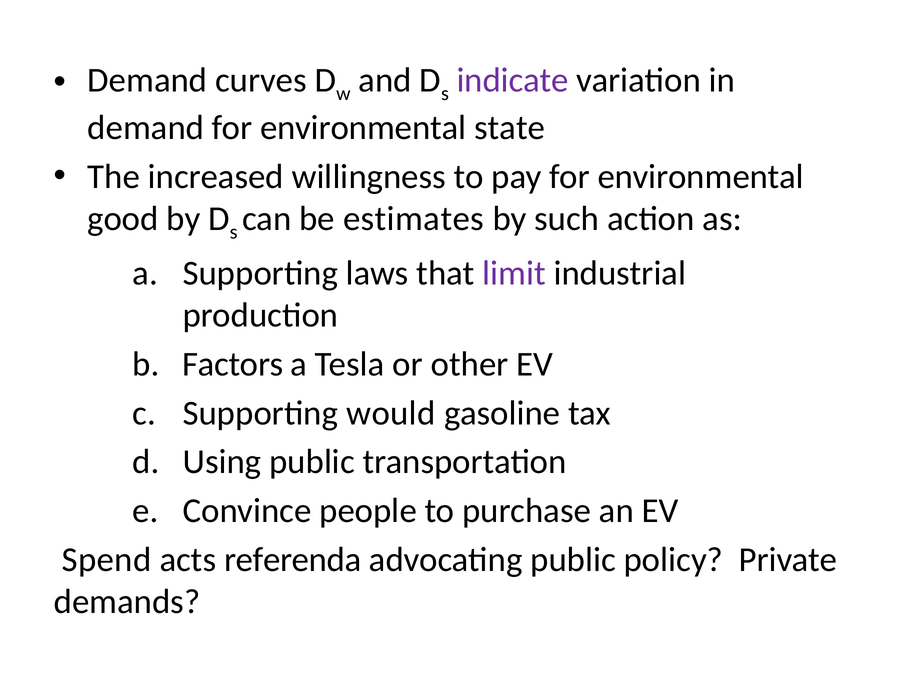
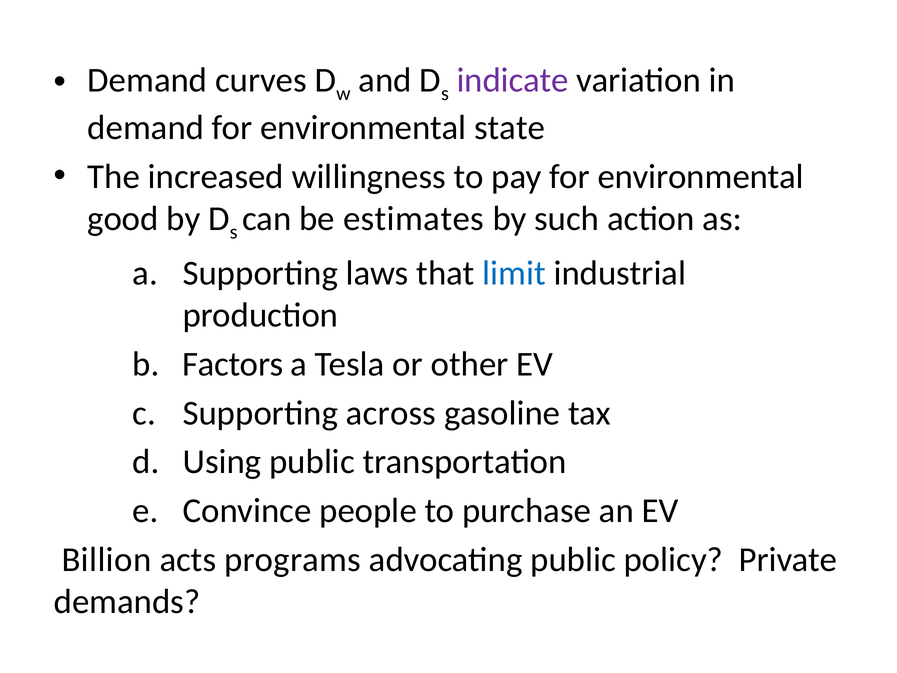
limit colour: purple -> blue
would: would -> across
Spend: Spend -> Billion
referenda: referenda -> programs
